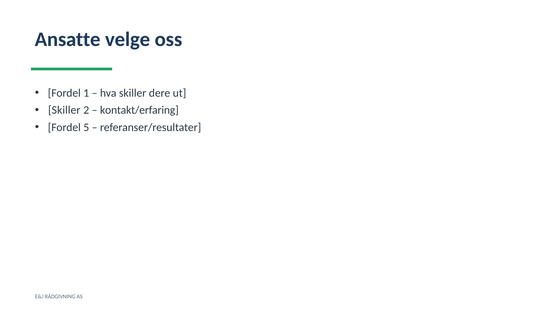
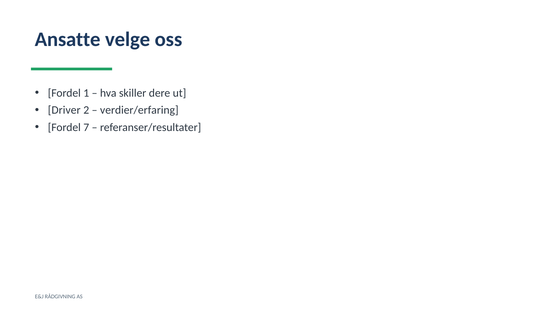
Skiller at (64, 110): Skiller -> Driver
kontakt/erfaring: kontakt/erfaring -> verdier/erfaring
5: 5 -> 7
